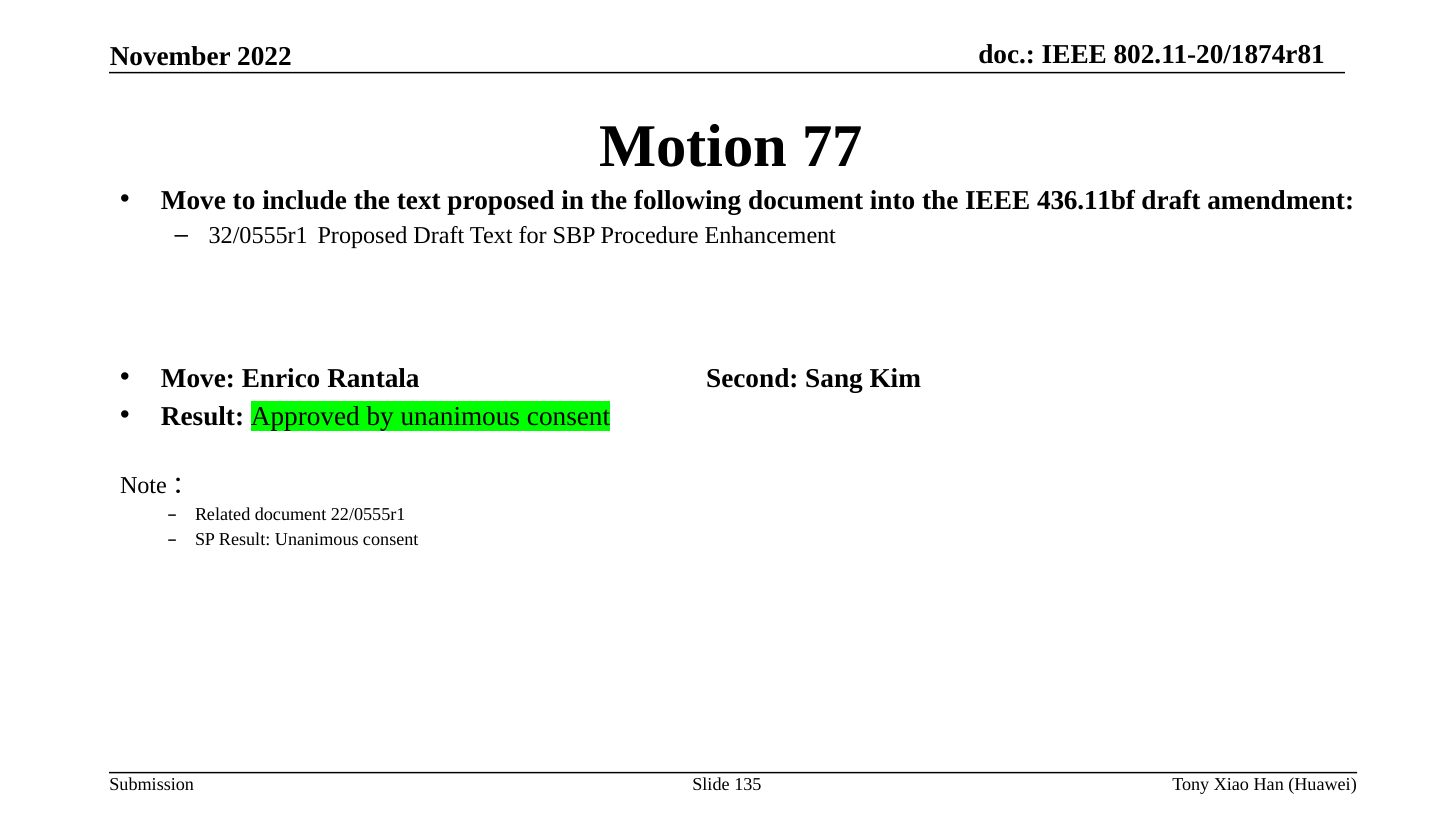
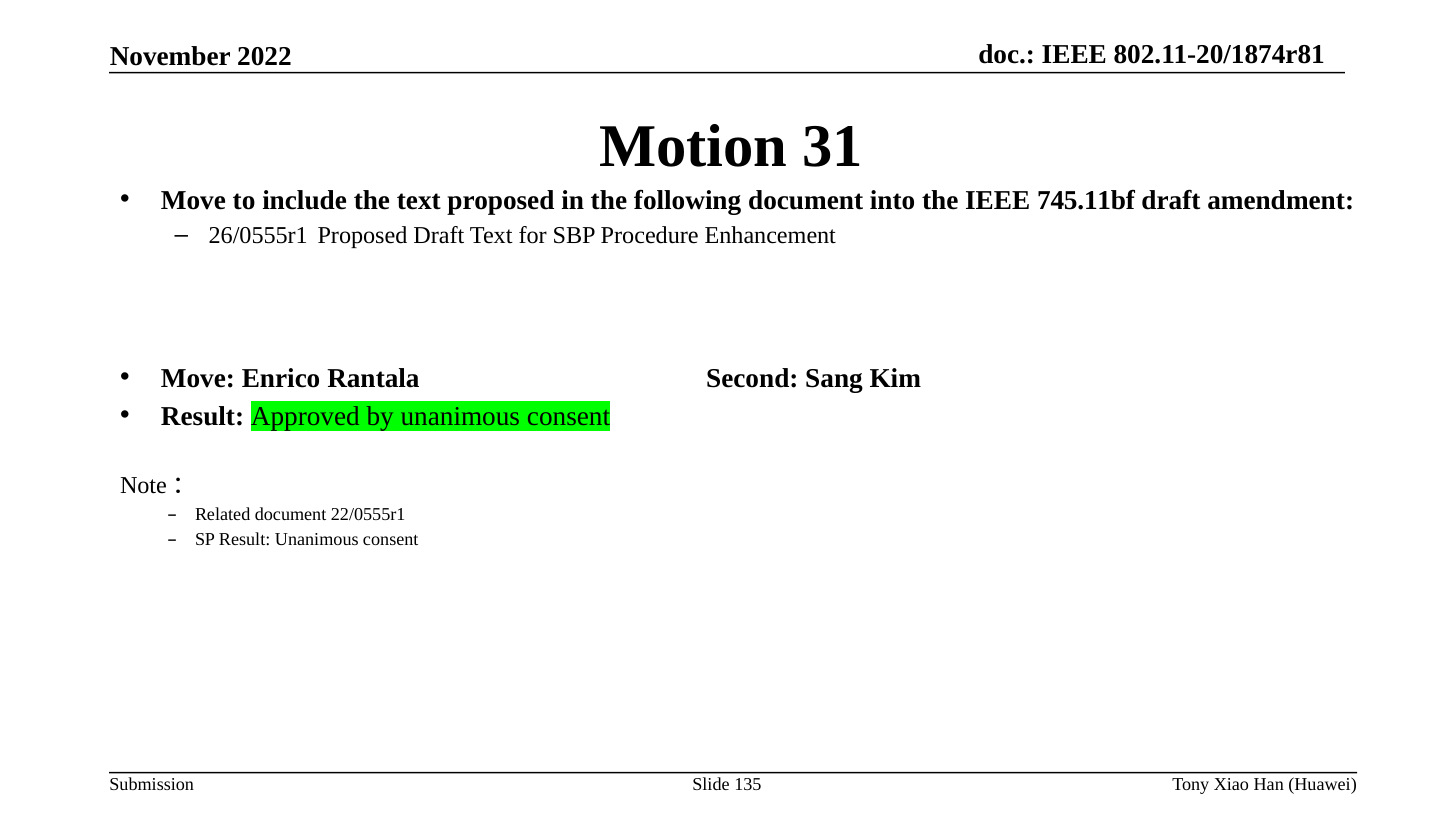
77: 77 -> 31
436.11bf: 436.11bf -> 745.11bf
32/0555r1: 32/0555r1 -> 26/0555r1
